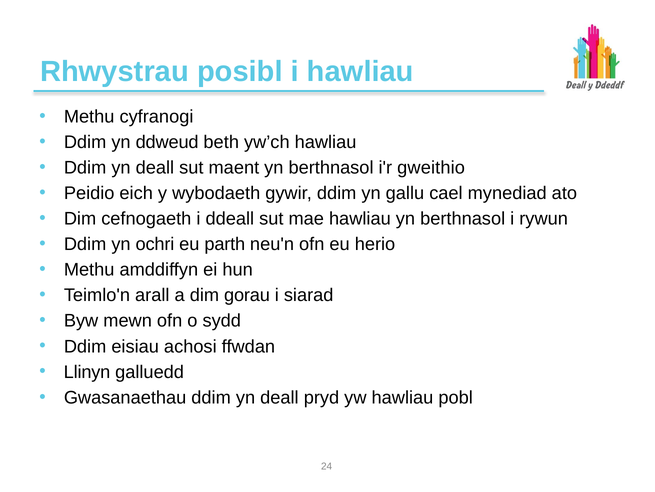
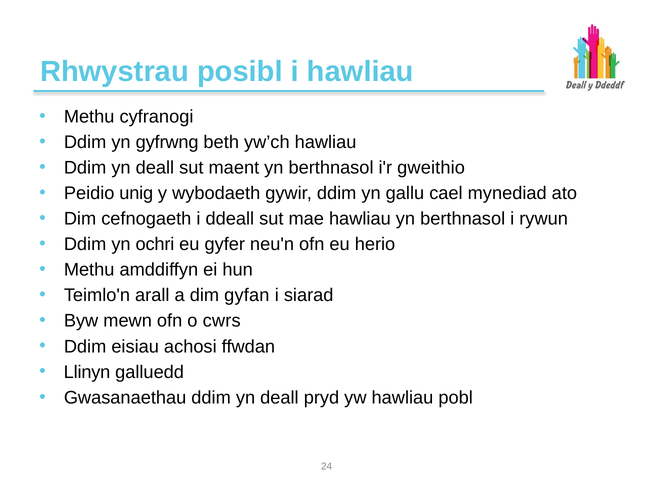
ddweud: ddweud -> gyfrwng
eich: eich -> unig
parth: parth -> gyfer
gorau: gorau -> gyfan
sydd: sydd -> cwrs
